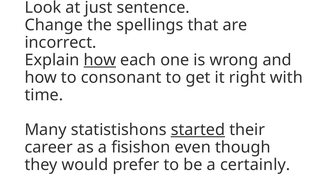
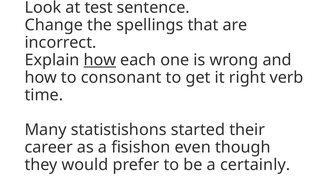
just: just -> test
with: with -> verb
started underline: present -> none
